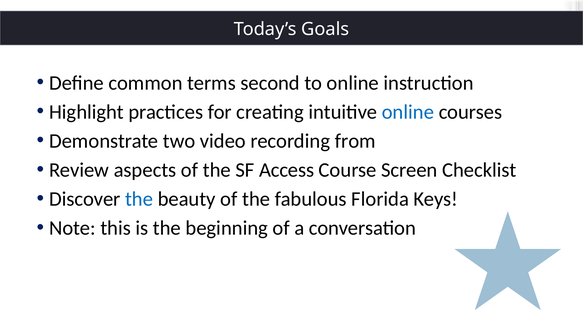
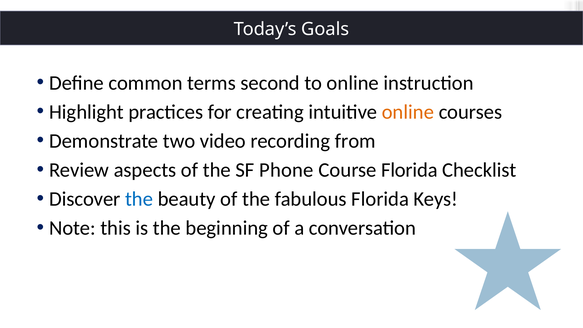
online at (408, 112) colour: blue -> orange
Access: Access -> Phone
Course Screen: Screen -> Florida
